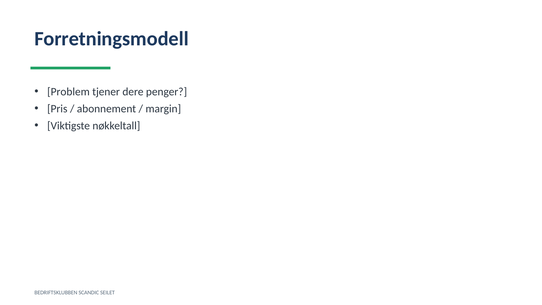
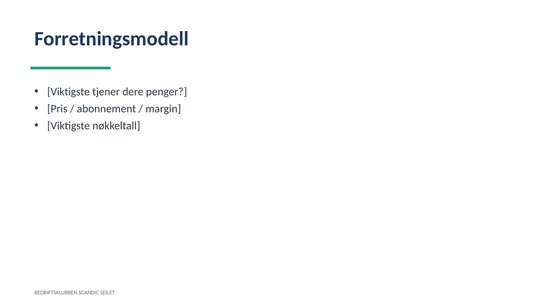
Problem at (68, 92): Problem -> Viktigste
